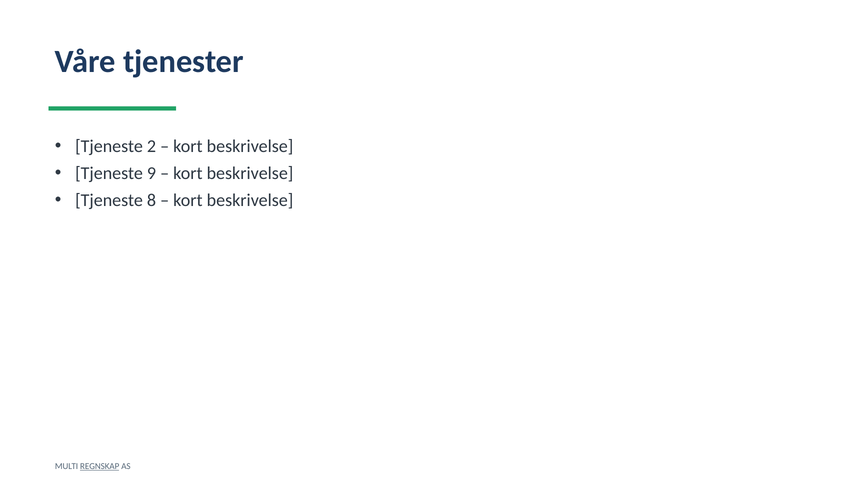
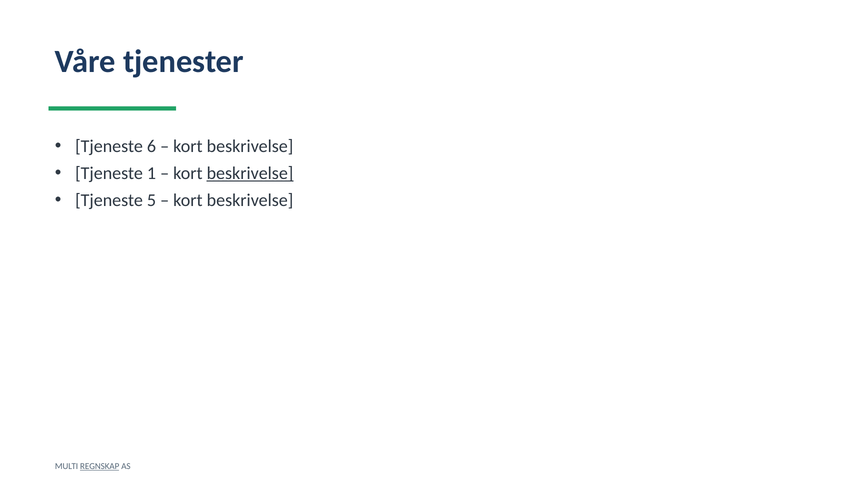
2: 2 -> 6
9: 9 -> 1
beskrivelse at (250, 173) underline: none -> present
8: 8 -> 5
